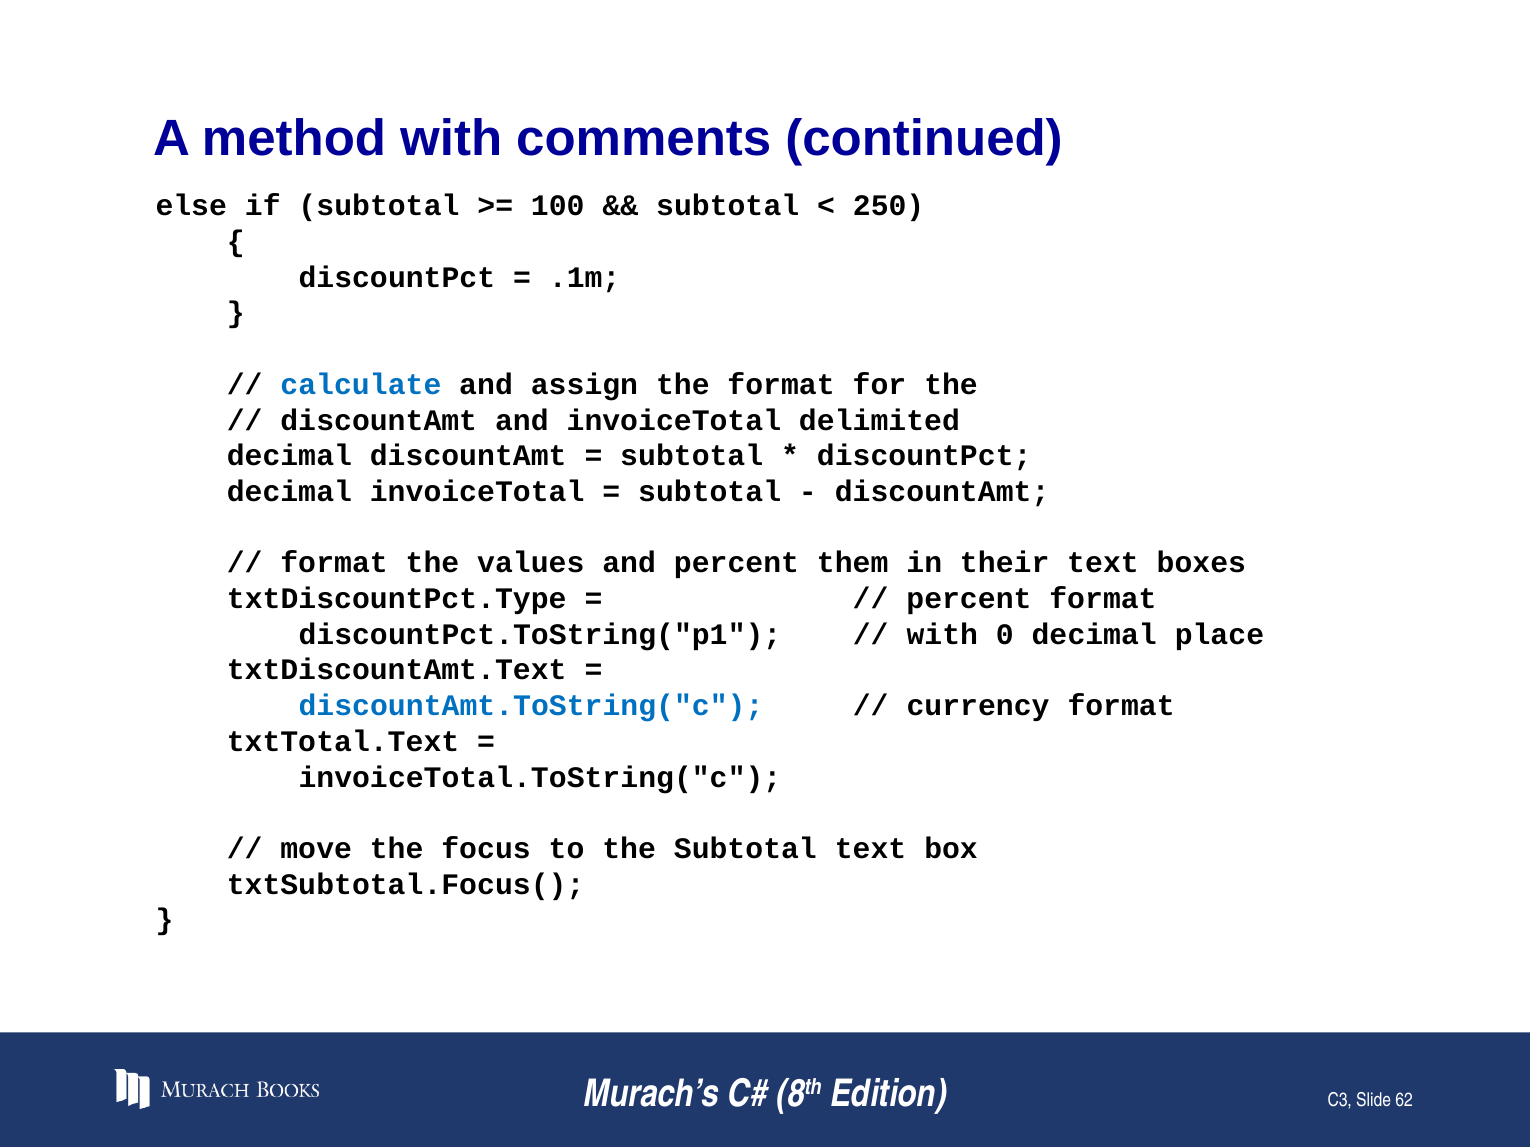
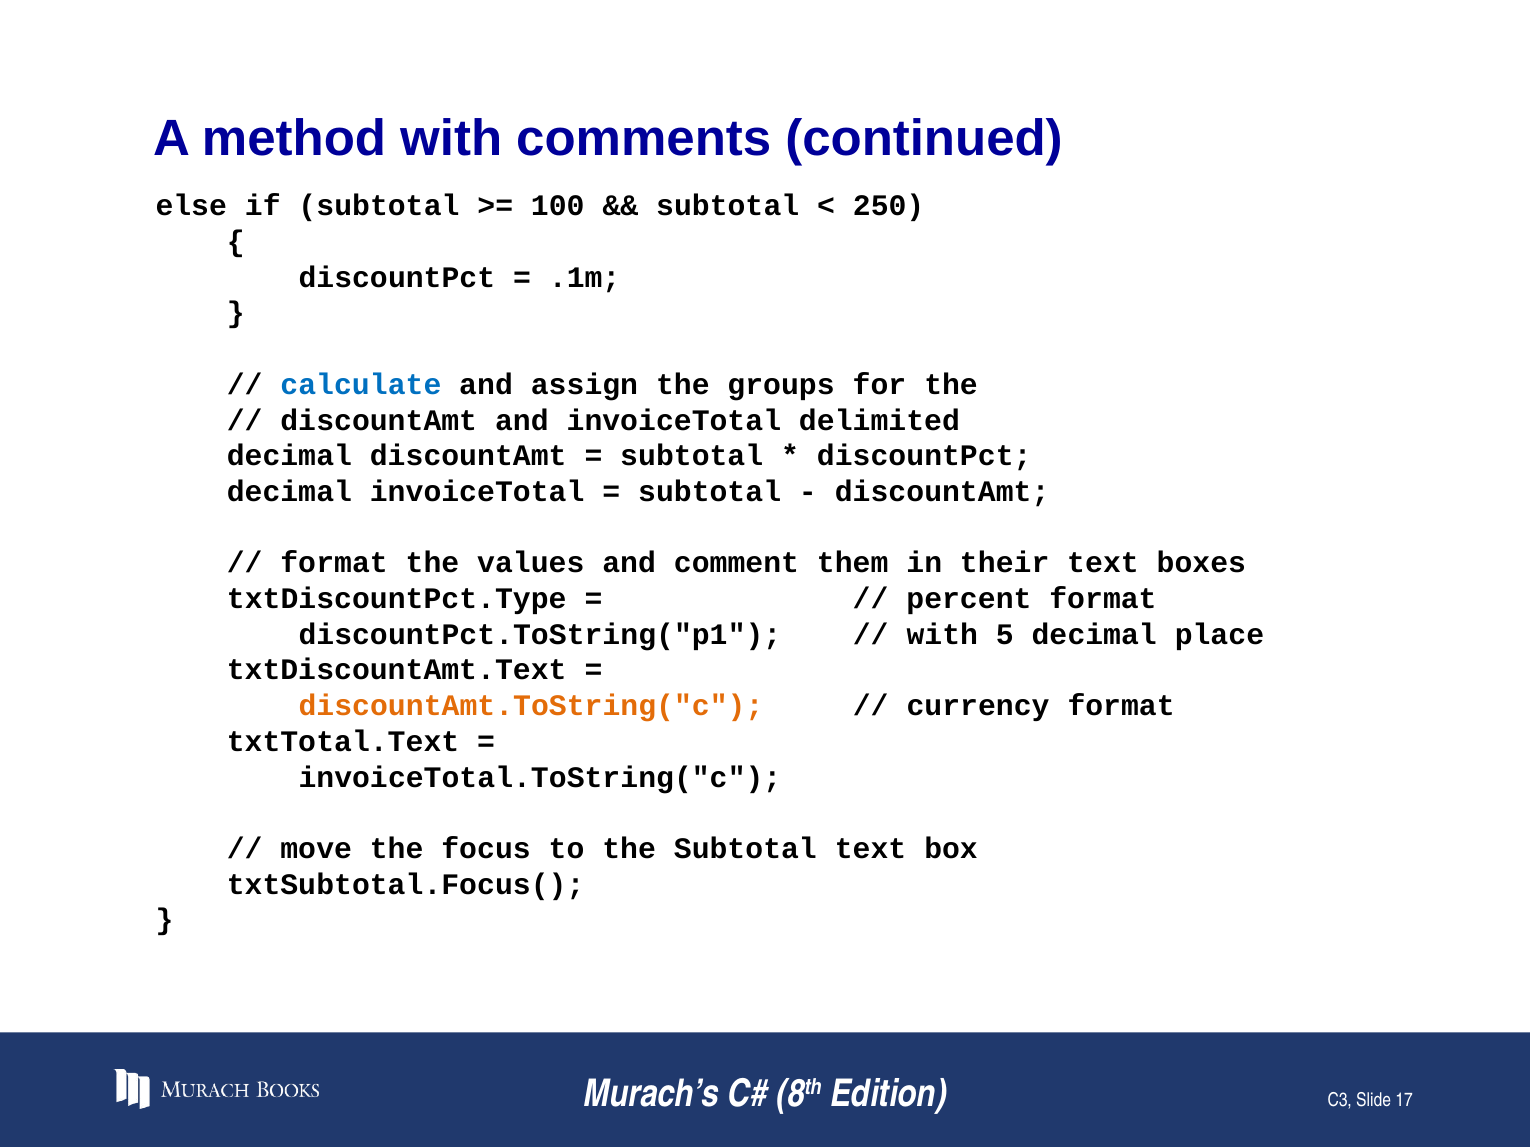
the format: format -> groups
and percent: percent -> comment
0: 0 -> 5
discountAmt.ToString("c colour: blue -> orange
62: 62 -> 17
